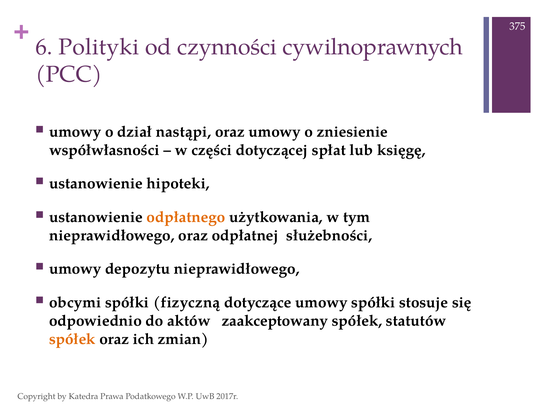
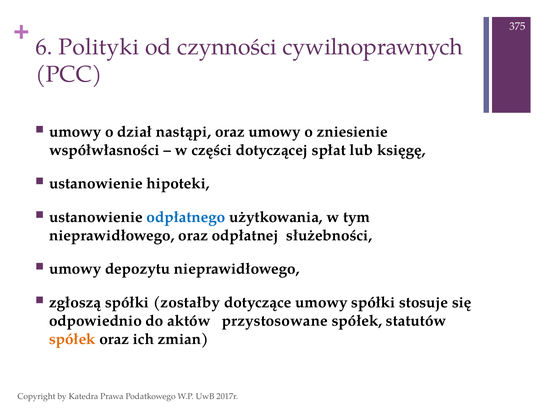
odpłatnego colour: orange -> blue
obcymi: obcymi -> zgłoszą
fizyczną: fizyczną -> zostałby
zaakceptowany: zaakceptowany -> przystosowane
